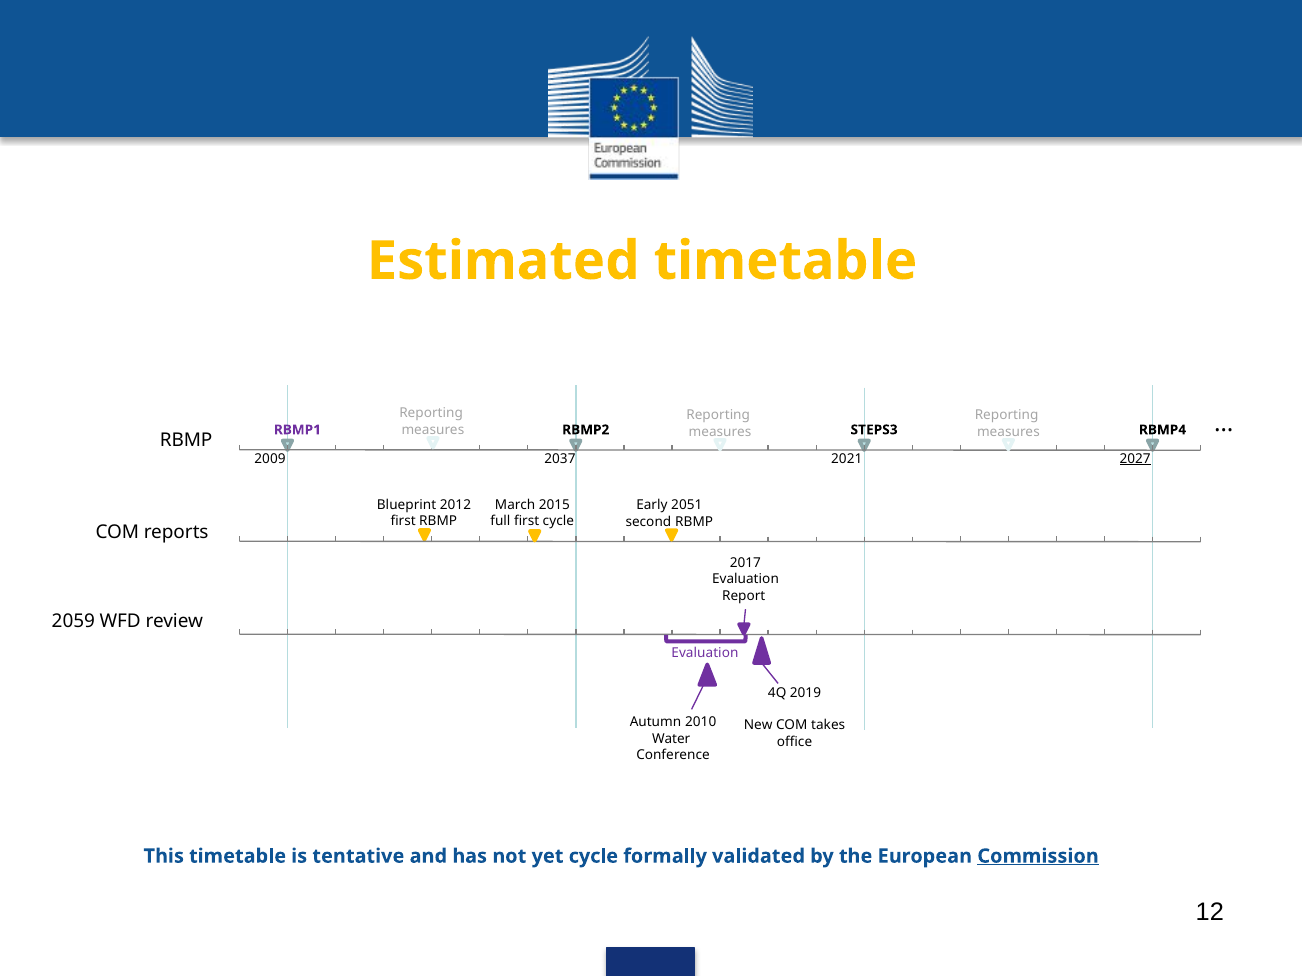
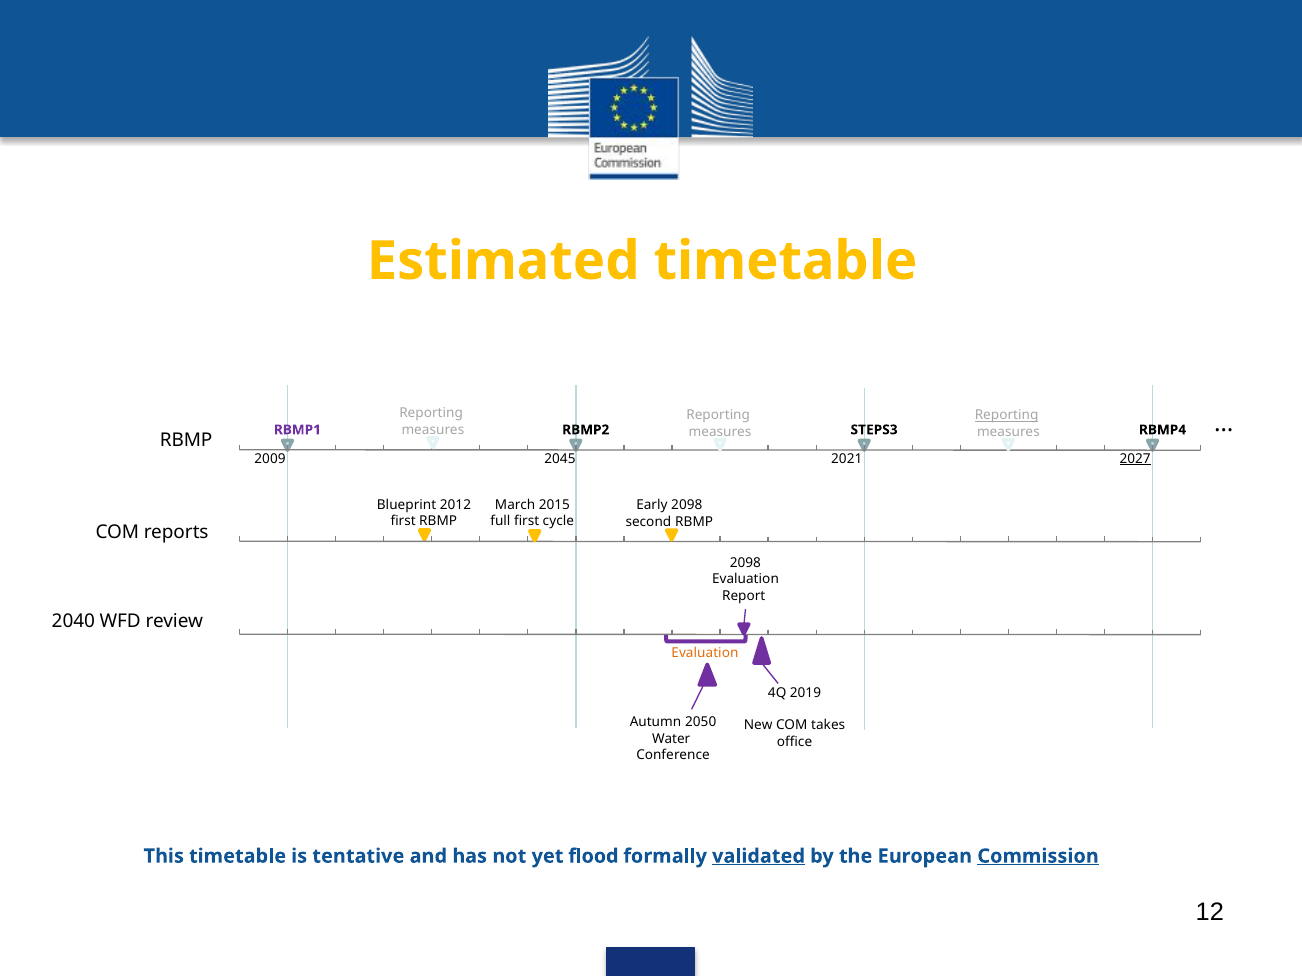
Reporting at (1007, 415) underline: none -> present
2037: 2037 -> 2045
Early 2051: 2051 -> 2098
2017 at (745, 563): 2017 -> 2098
2059: 2059 -> 2040
Evaluation at (705, 653) colour: purple -> orange
2010: 2010 -> 2050
yet cycle: cycle -> flood
validated underline: none -> present
